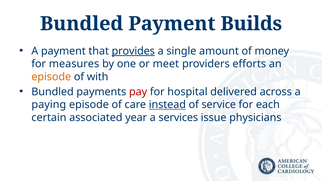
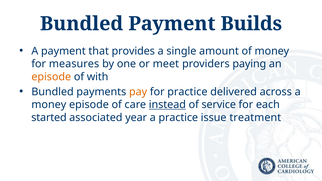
provides underline: present -> none
efforts: efforts -> paying
pay colour: red -> orange
for hospital: hospital -> practice
paying at (49, 105): paying -> money
certain: certain -> started
a services: services -> practice
physicians: physicians -> treatment
